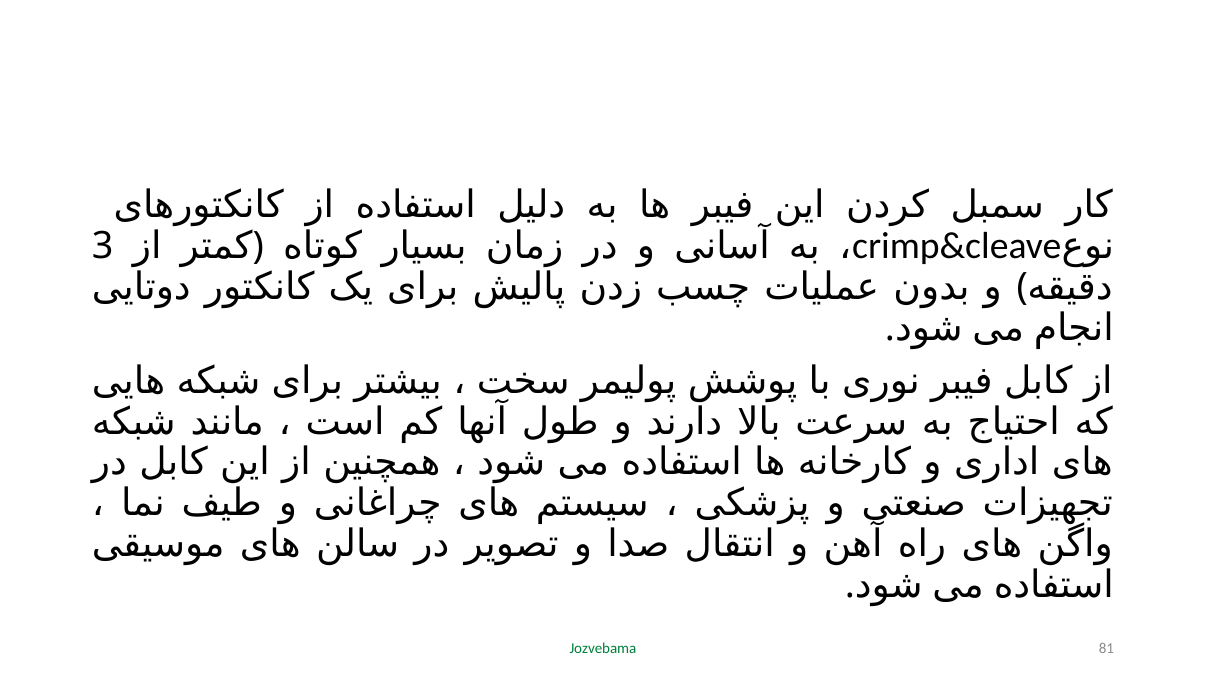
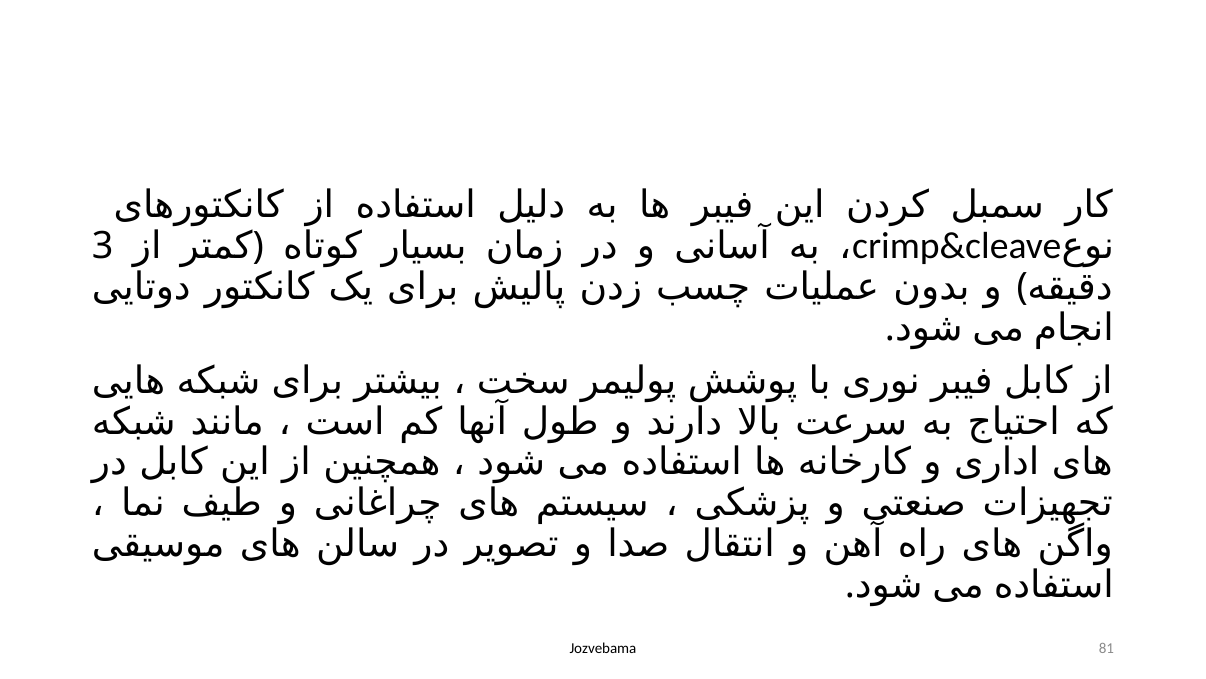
Jozvebama colour: green -> black
